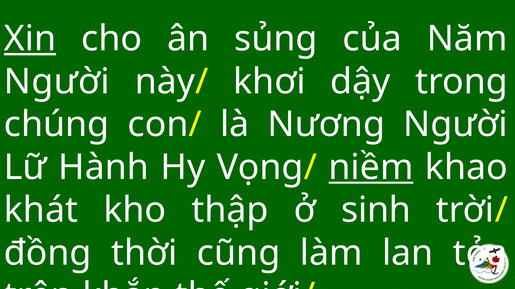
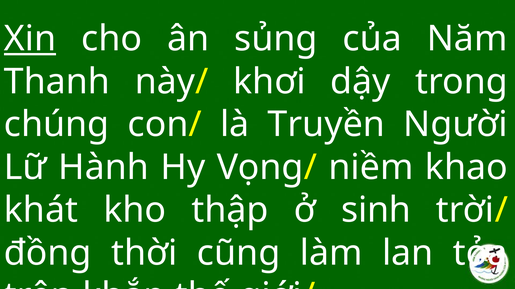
Người at (57, 82): Người -> Thanh
Nương: Nương -> Truyền
niềm underline: present -> none
